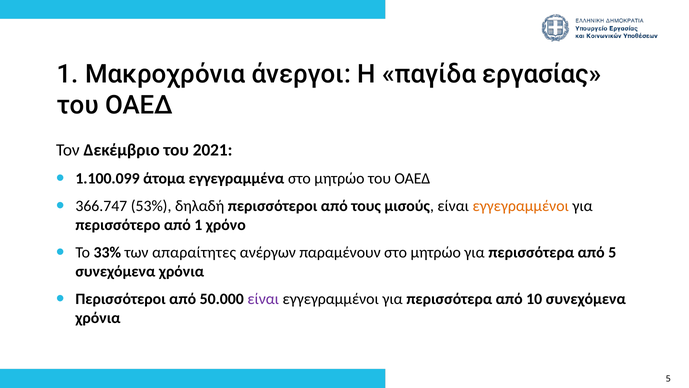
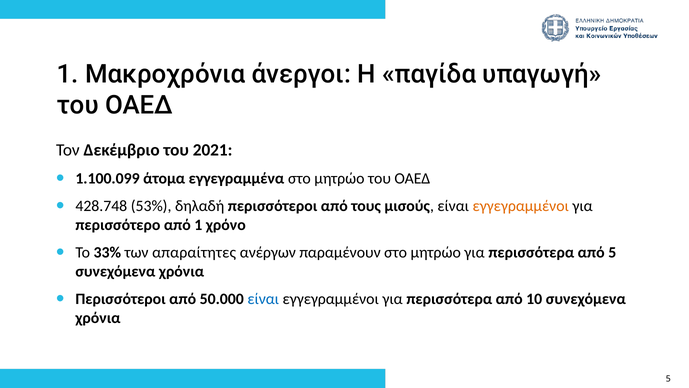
εργασίας: εργασίας -> υπαγωγή
366.747: 366.747 -> 428.748
είναι at (263, 299) colour: purple -> blue
